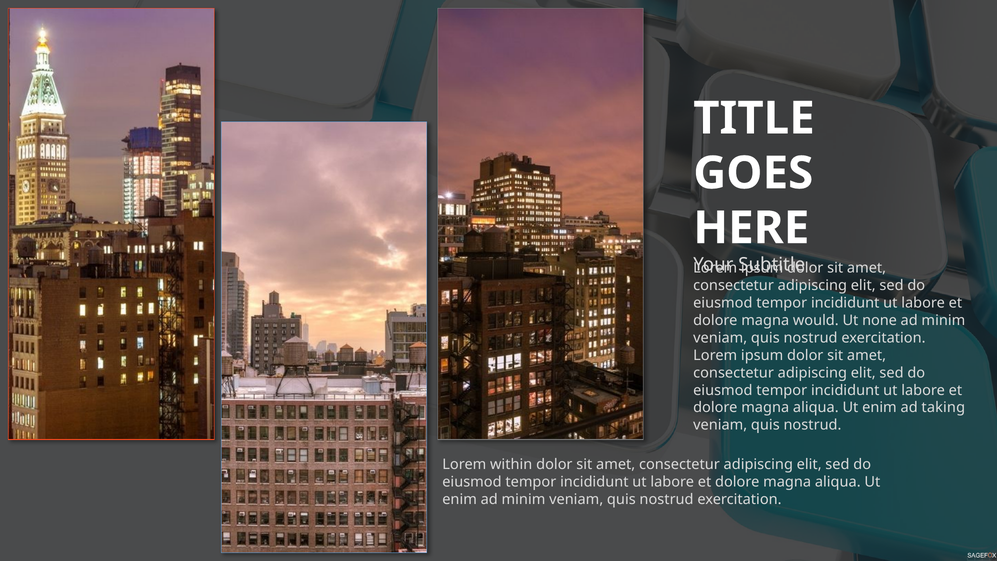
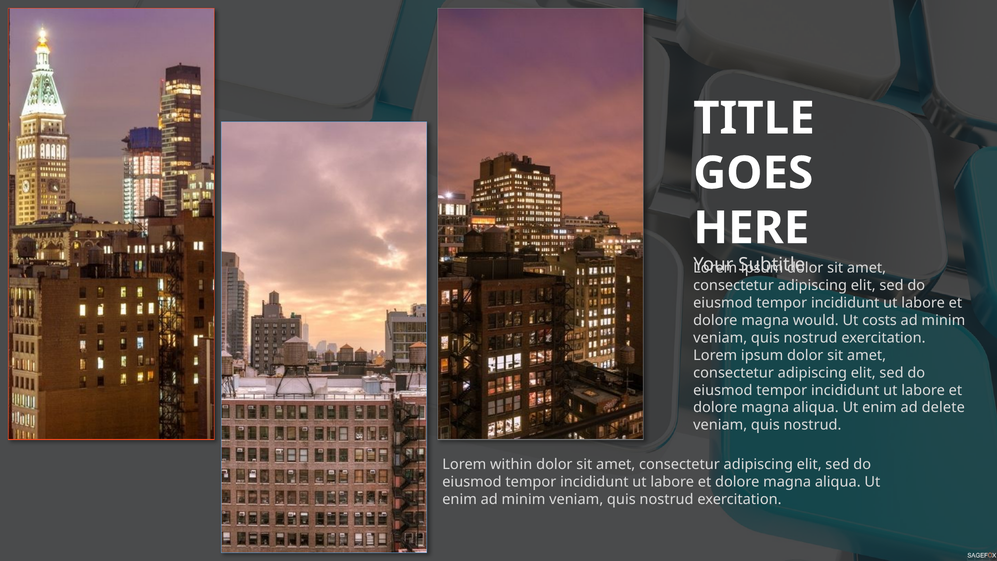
none: none -> costs
taking: taking -> delete
